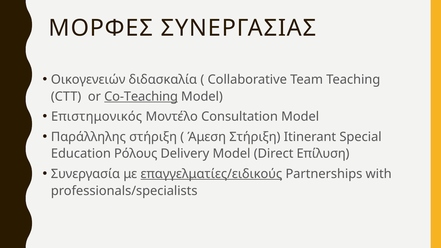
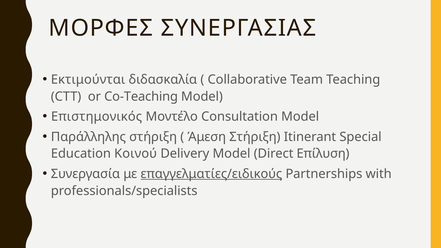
Οικογενειών: Οικογενειών -> Εκτιμούνται
Co-Teaching underline: present -> none
Ρόλους: Ρόλους -> Κοινού
